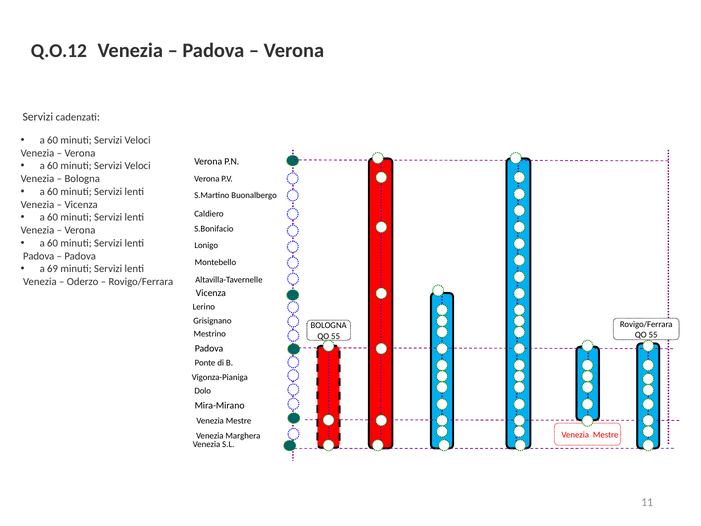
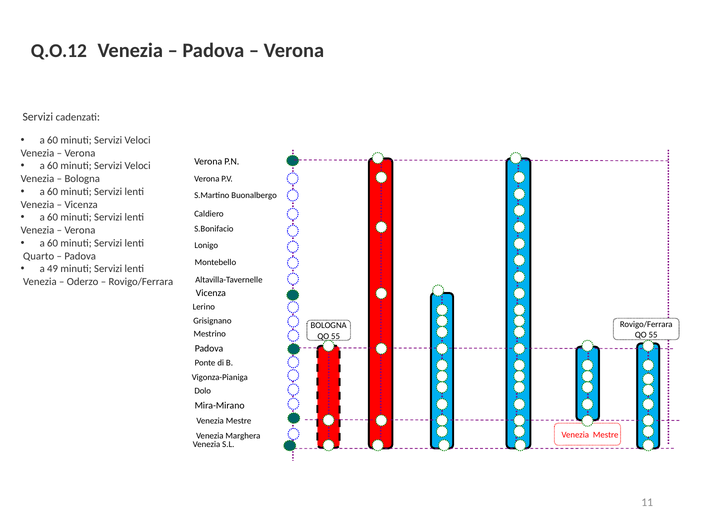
Padova at (39, 256): Padova -> Quarto
69: 69 -> 49
